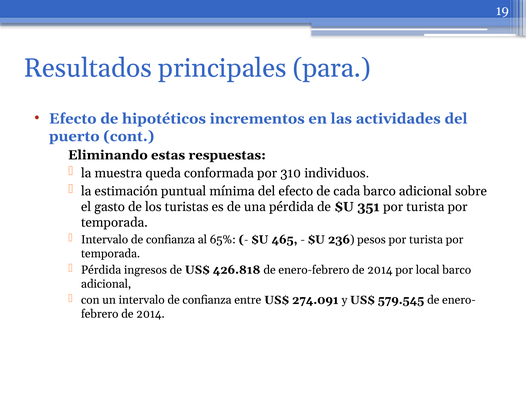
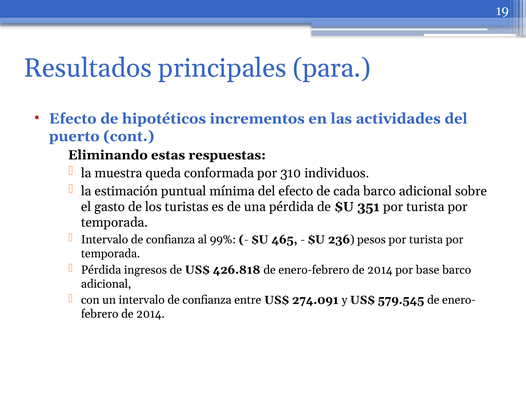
65%: 65% -> 99%
local: local -> base
